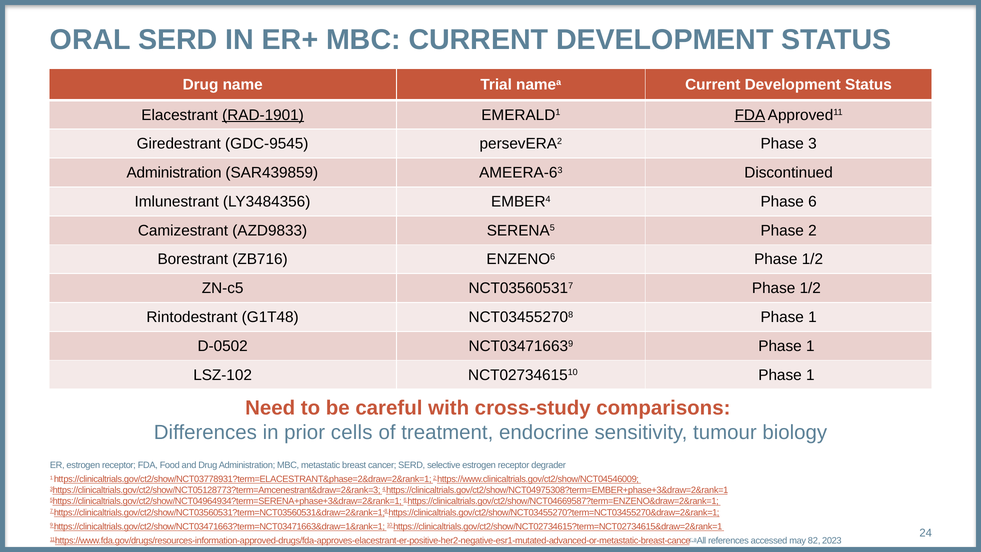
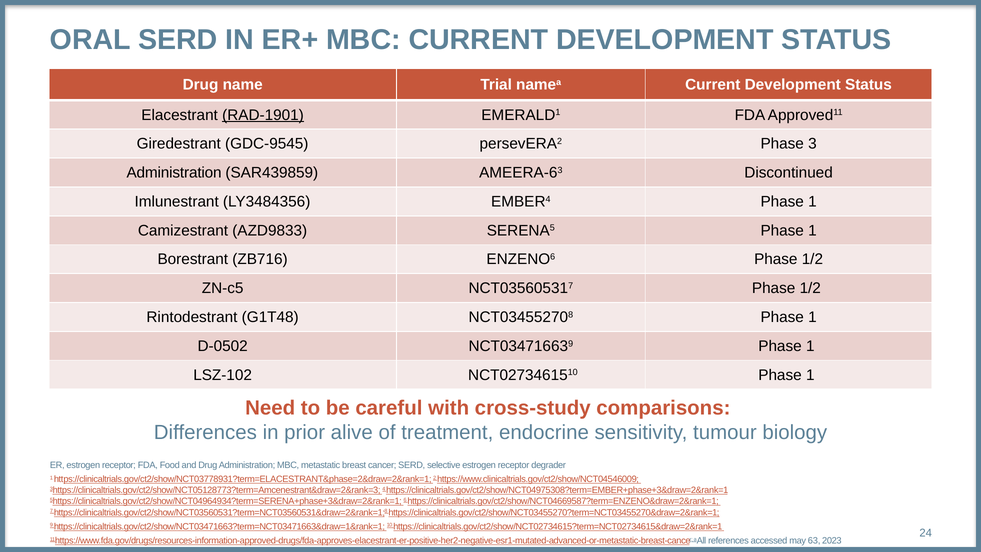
FDA at (750, 115) underline: present -> none
EMBER4 Phase 6: 6 -> 1
SERENA5 Phase 2: 2 -> 1
cells: cells -> alive
82: 82 -> 63
